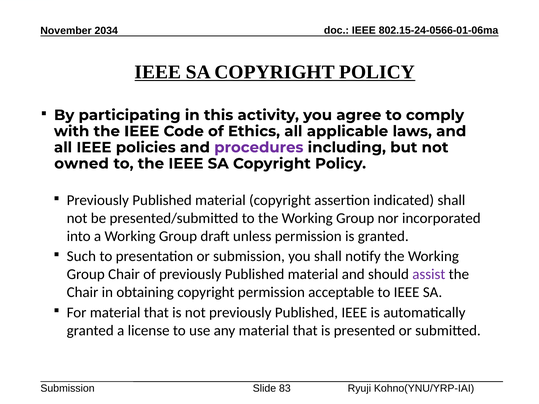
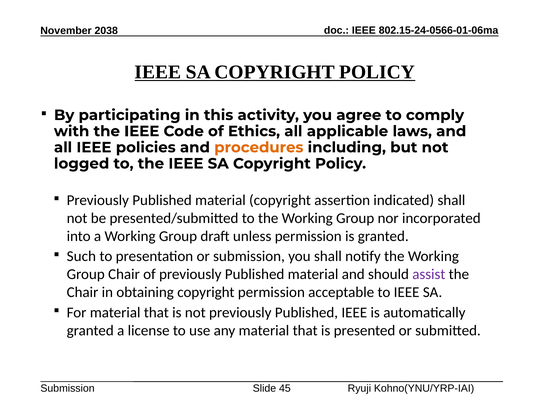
2034: 2034 -> 2038
procedures colour: purple -> orange
owned: owned -> logged
83: 83 -> 45
